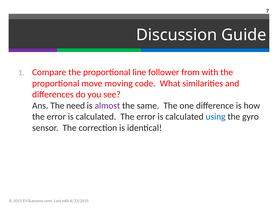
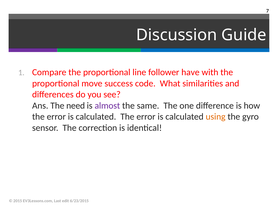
from: from -> have
moving: moving -> success
using colour: blue -> orange
